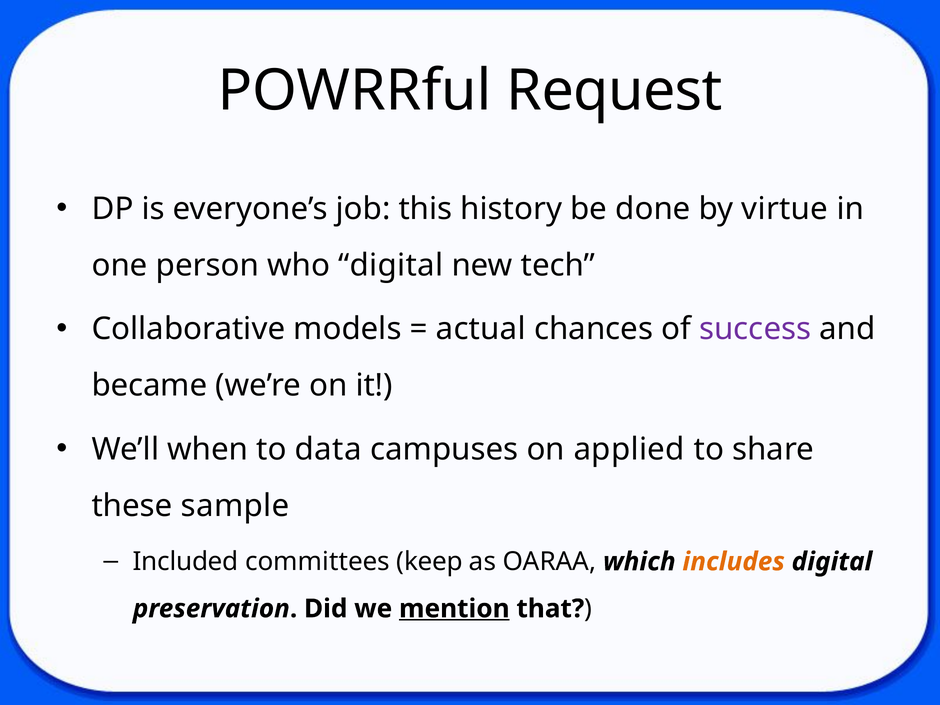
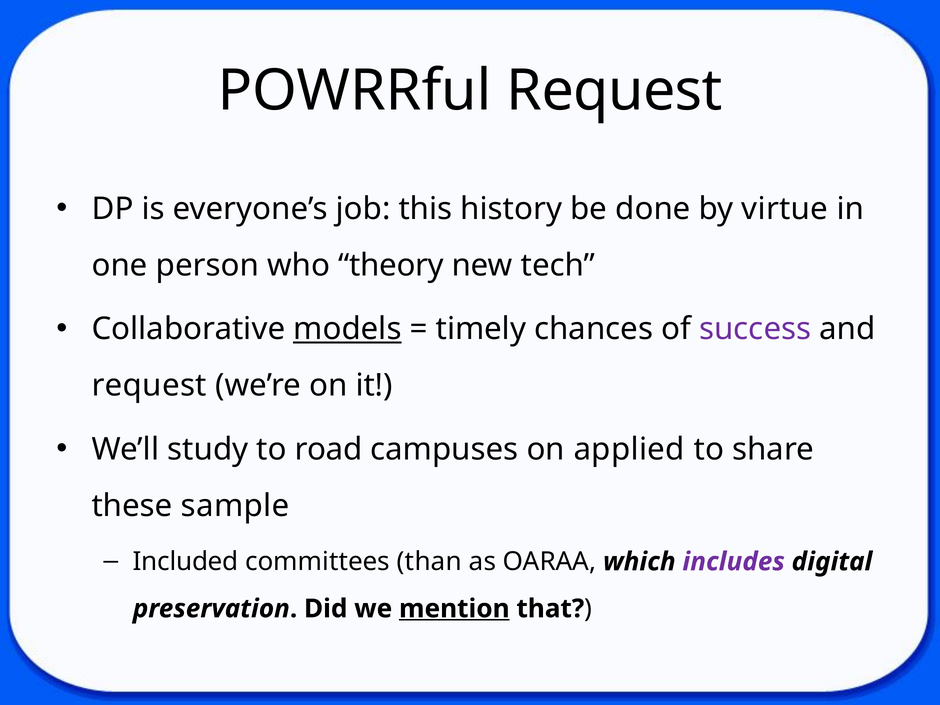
who digital: digital -> theory
models underline: none -> present
actual: actual -> timely
became at (149, 386): became -> request
when: when -> study
data: data -> road
keep: keep -> than
includes colour: orange -> purple
